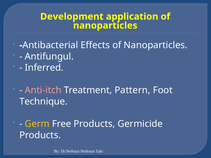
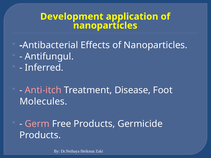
Pattern: Pattern -> Disease
Technique: Technique -> Molecules
Germ colour: yellow -> pink
